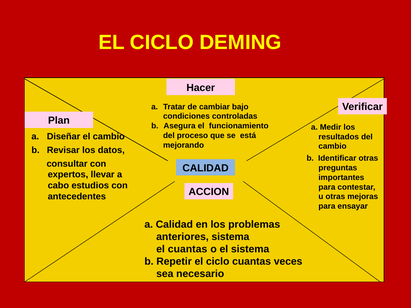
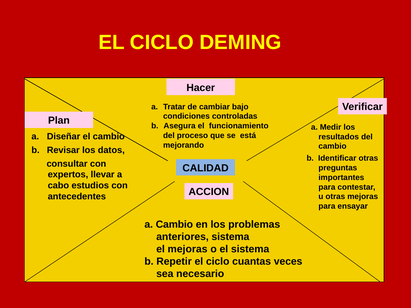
a Calidad: Calidad -> Cambio
el cuantas: cuantas -> mejoras
